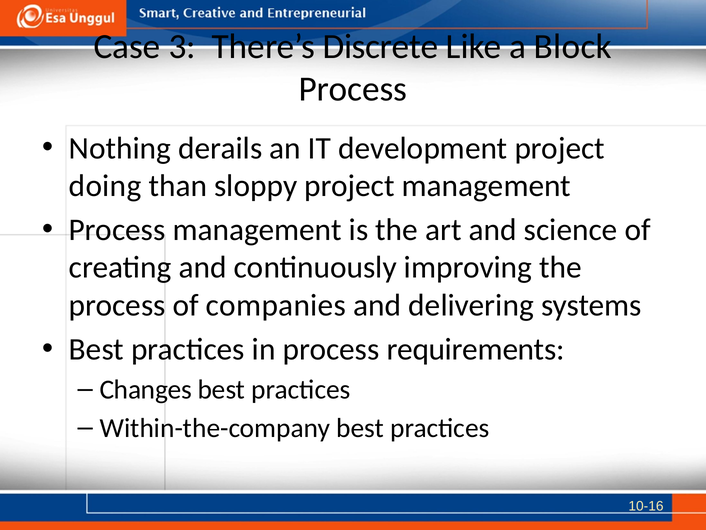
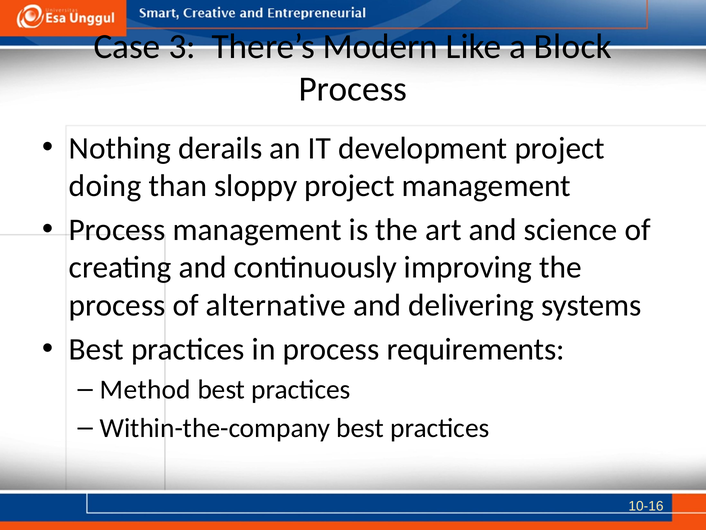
Discrete: Discrete -> Modern
companies: companies -> alternative
Changes: Changes -> Method
